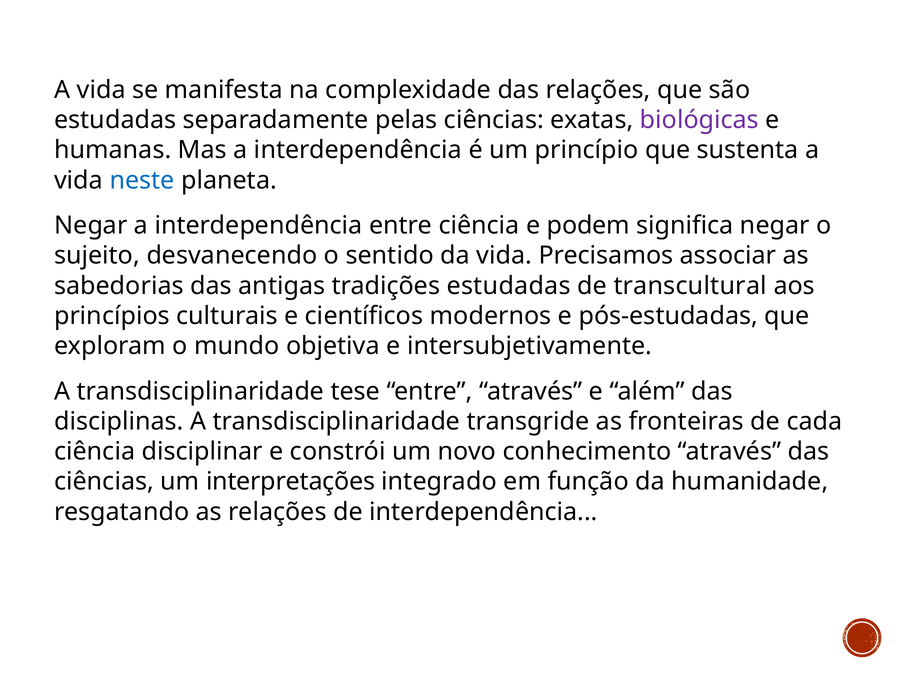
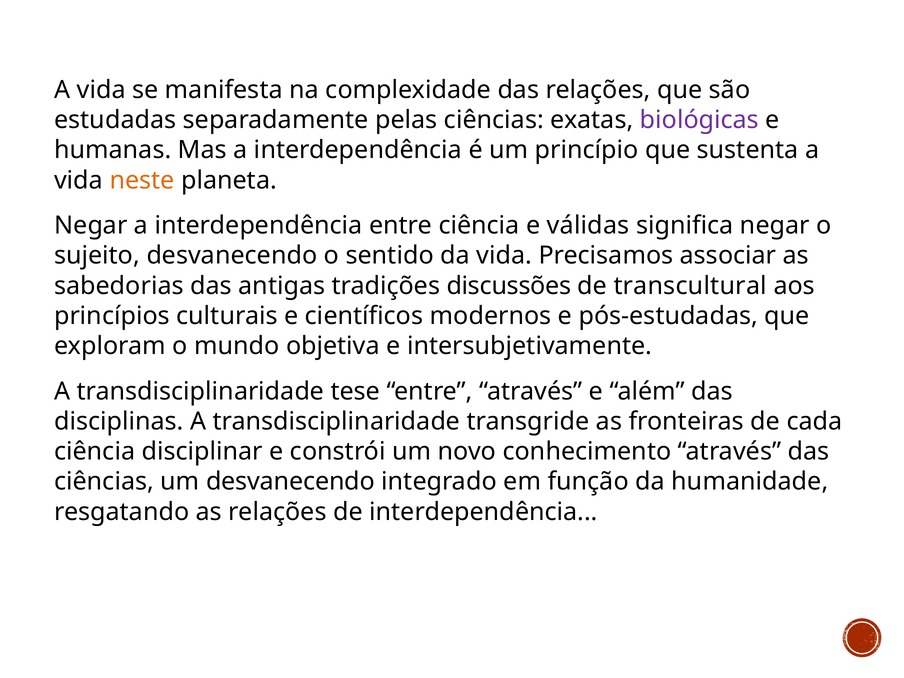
neste colour: blue -> orange
podem: podem -> válidas
tradições estudadas: estudadas -> discussões
um interpretações: interpretações -> desvanecendo
